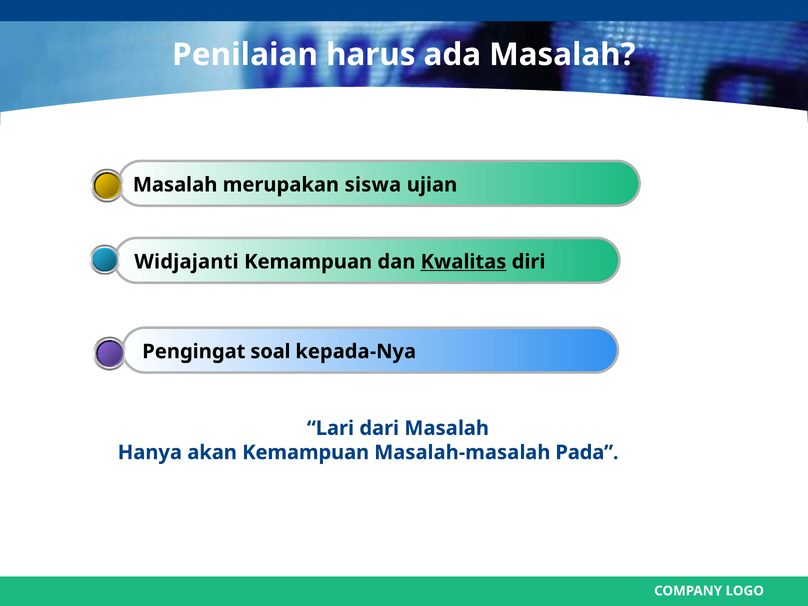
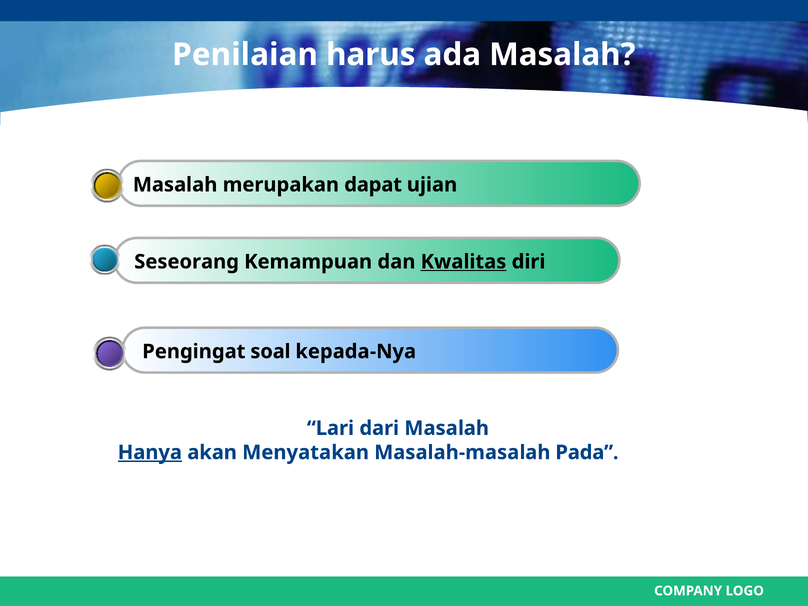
siswa: siswa -> dapat
Widjajanti: Widjajanti -> Seseorang
Hanya underline: none -> present
akan Kemampuan: Kemampuan -> Menyatakan
